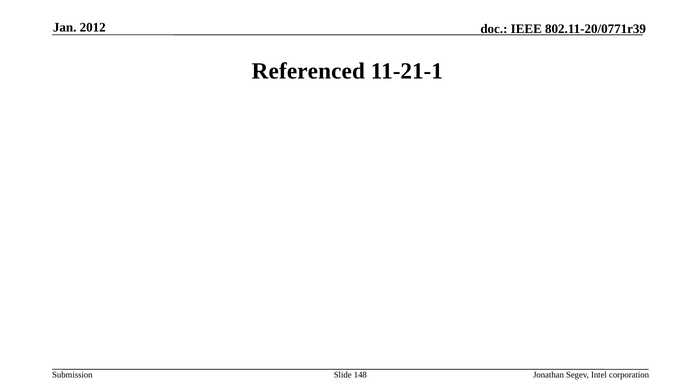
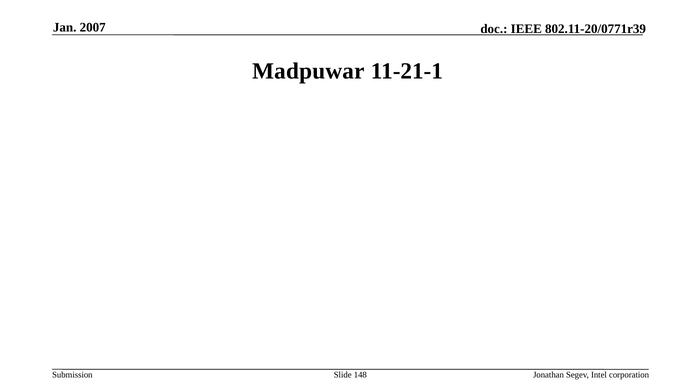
2012: 2012 -> 2007
Referenced: Referenced -> Madpuwar
